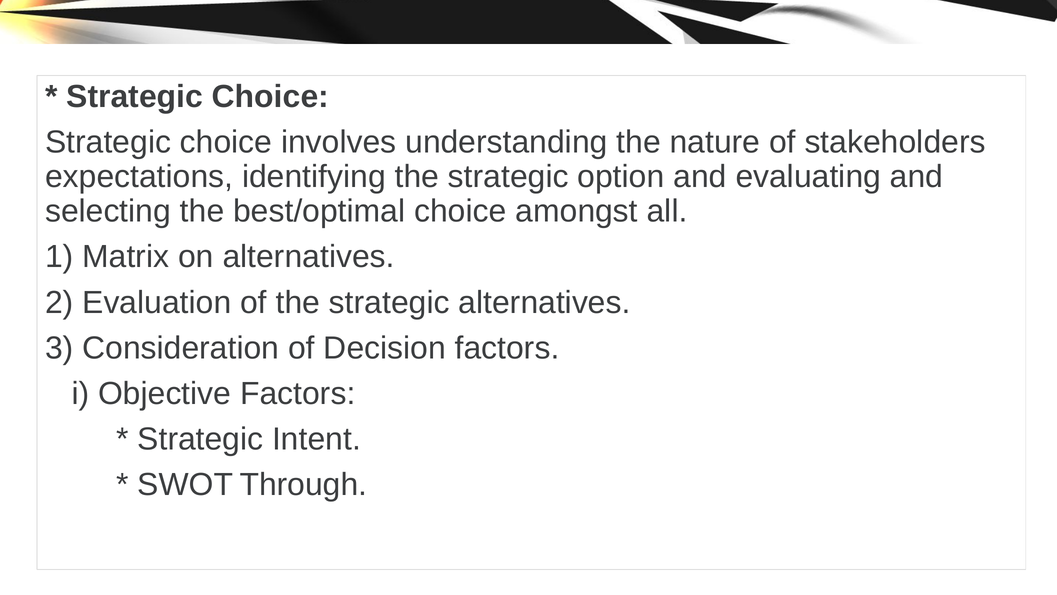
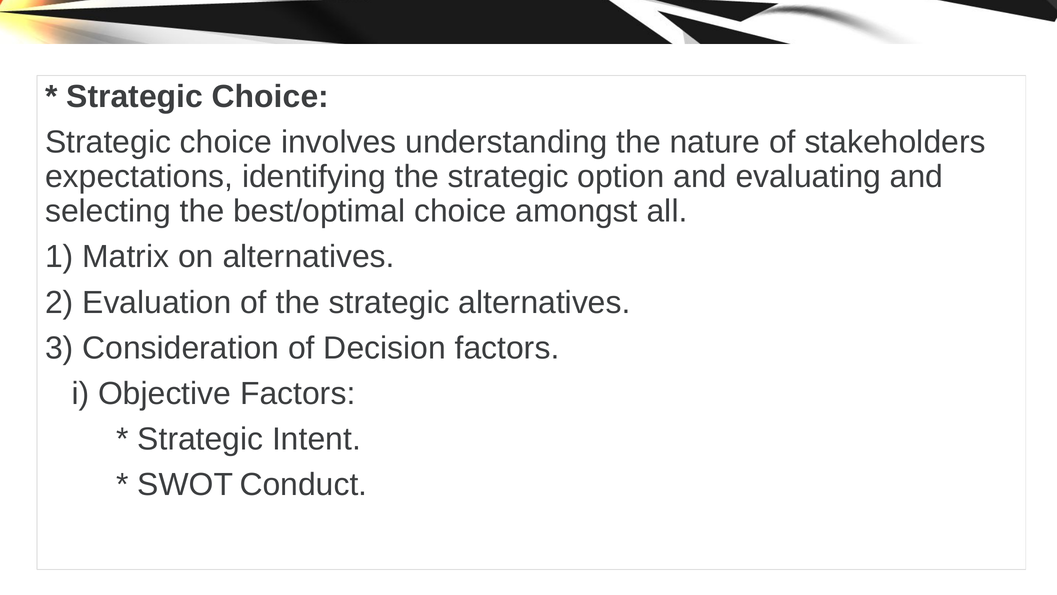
Through: Through -> Conduct
